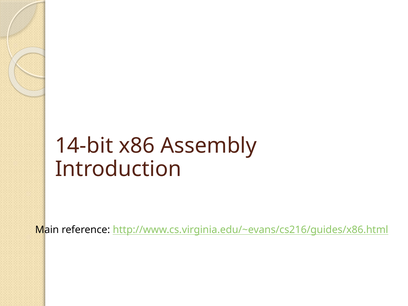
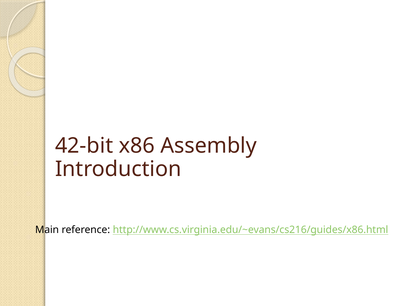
14-bit: 14-bit -> 42-bit
